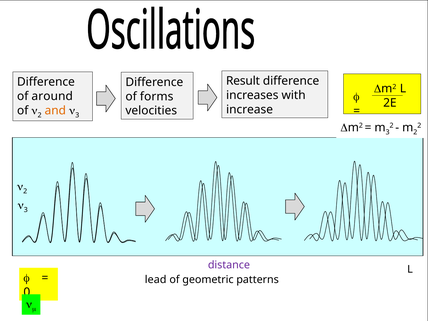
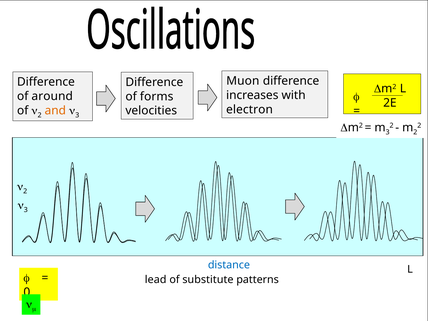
Result: Result -> Muon
increase: increase -> electron
distance colour: purple -> blue
geometric: geometric -> substitute
